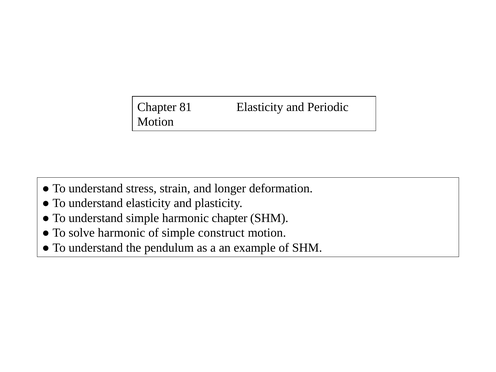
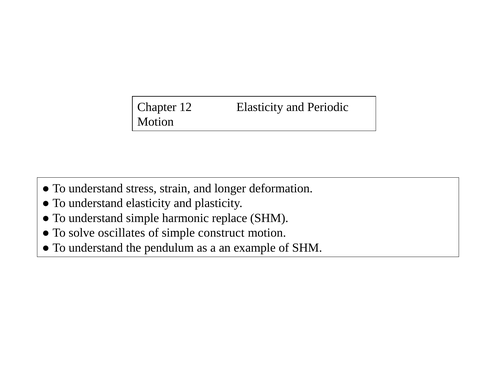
81: 81 -> 12
harmonic chapter: chapter -> replace
solve harmonic: harmonic -> oscillates
